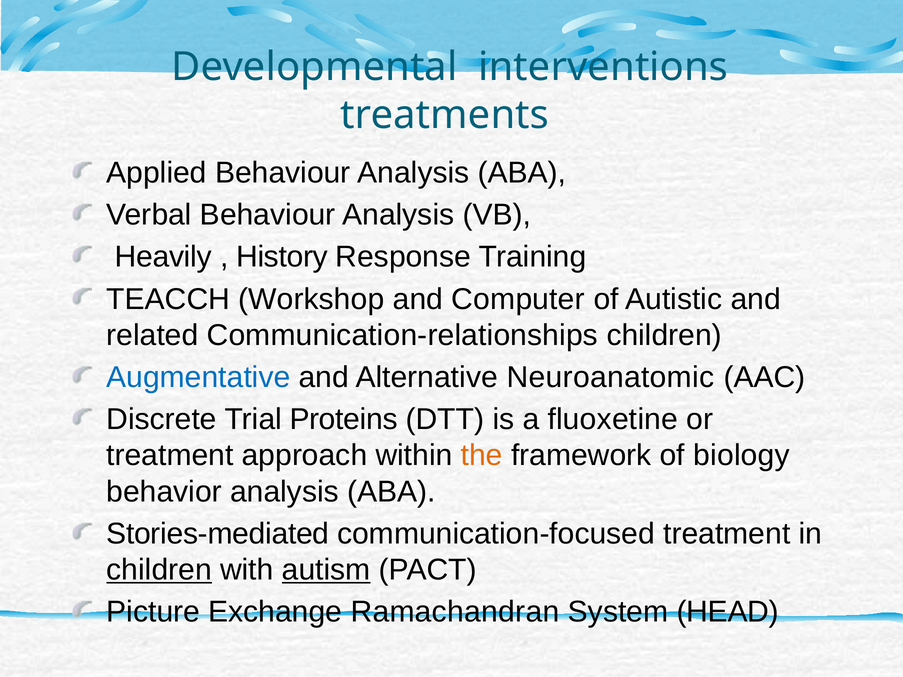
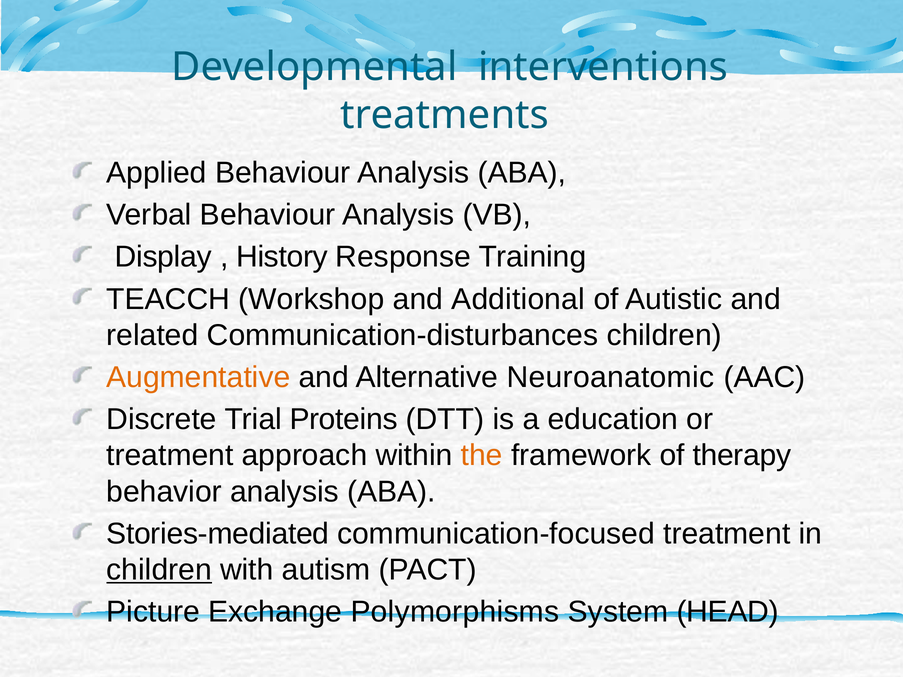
Heavily: Heavily -> Display
Computer: Computer -> Additional
Communication-relationships: Communication-relationships -> Communication-disturbances
Augmentative colour: blue -> orange
fluoxetine: fluoxetine -> education
biology: biology -> therapy
autism underline: present -> none
Ramachandran: Ramachandran -> Polymorphisms
